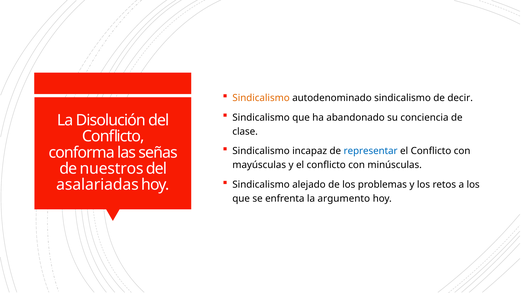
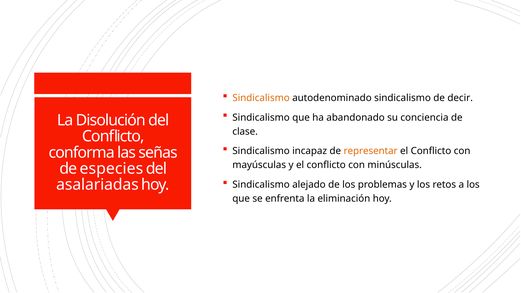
representar colour: blue -> orange
nuestros: nuestros -> especies
argumento: argumento -> eliminación
